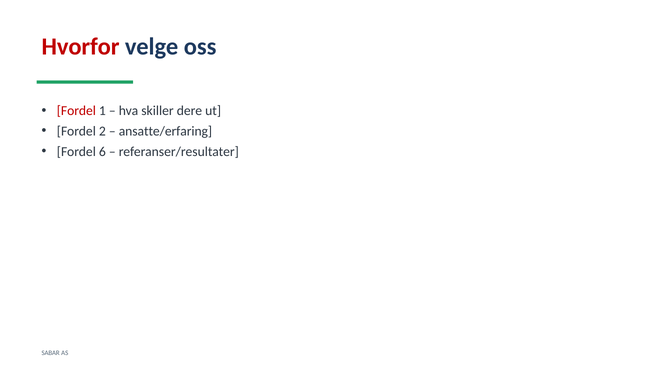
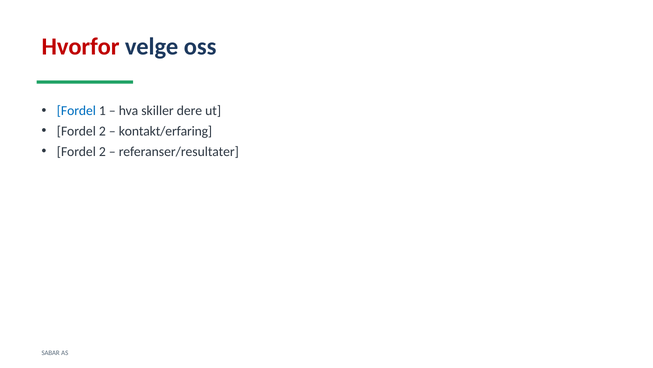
Fordel at (76, 111) colour: red -> blue
ansatte/erfaring: ansatte/erfaring -> kontakt/erfaring
6 at (102, 151): 6 -> 2
